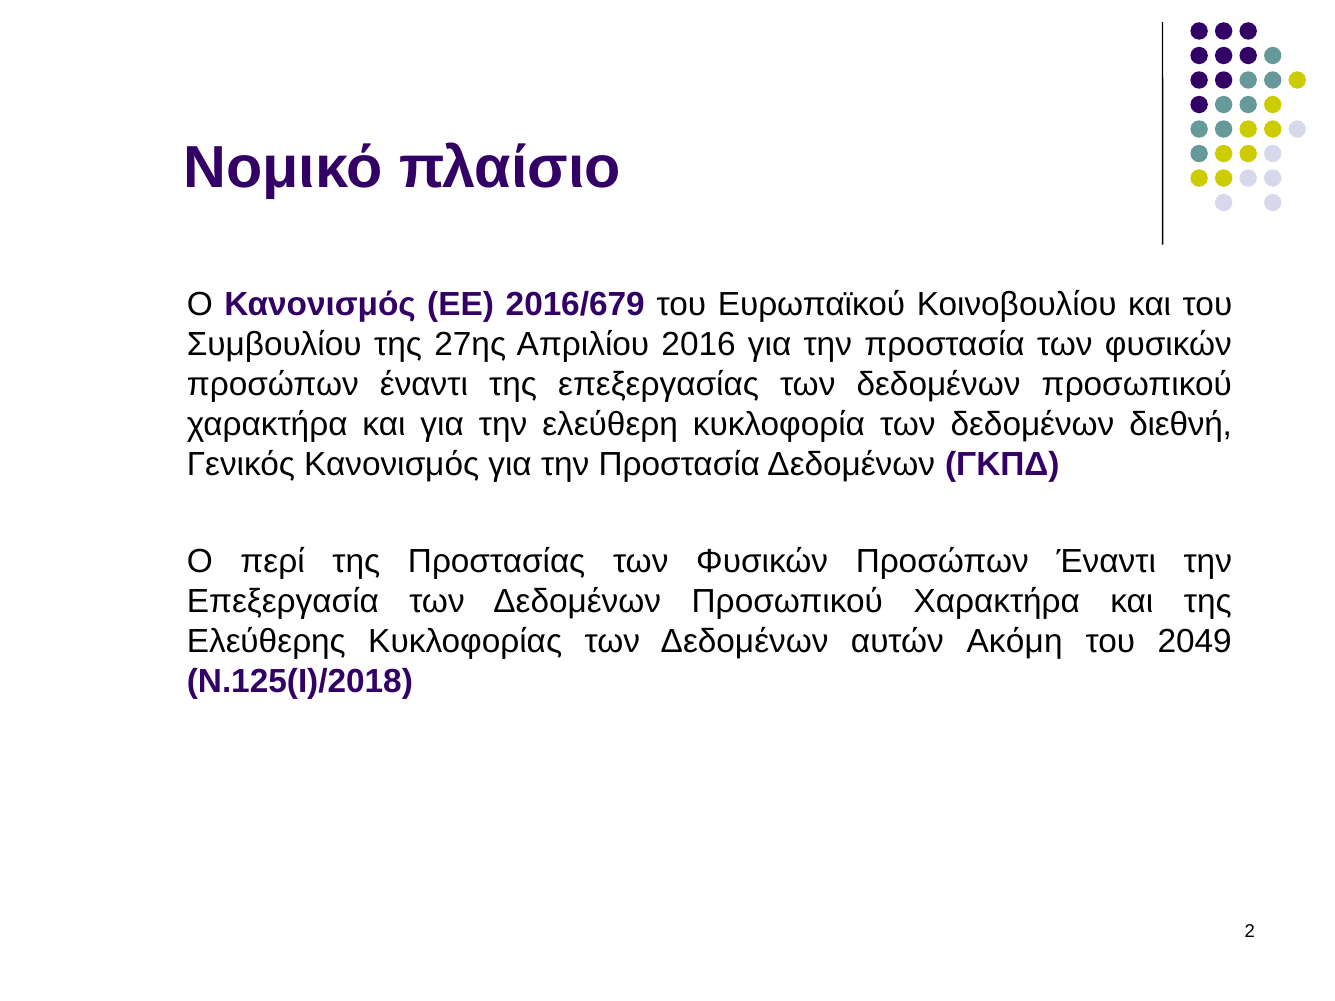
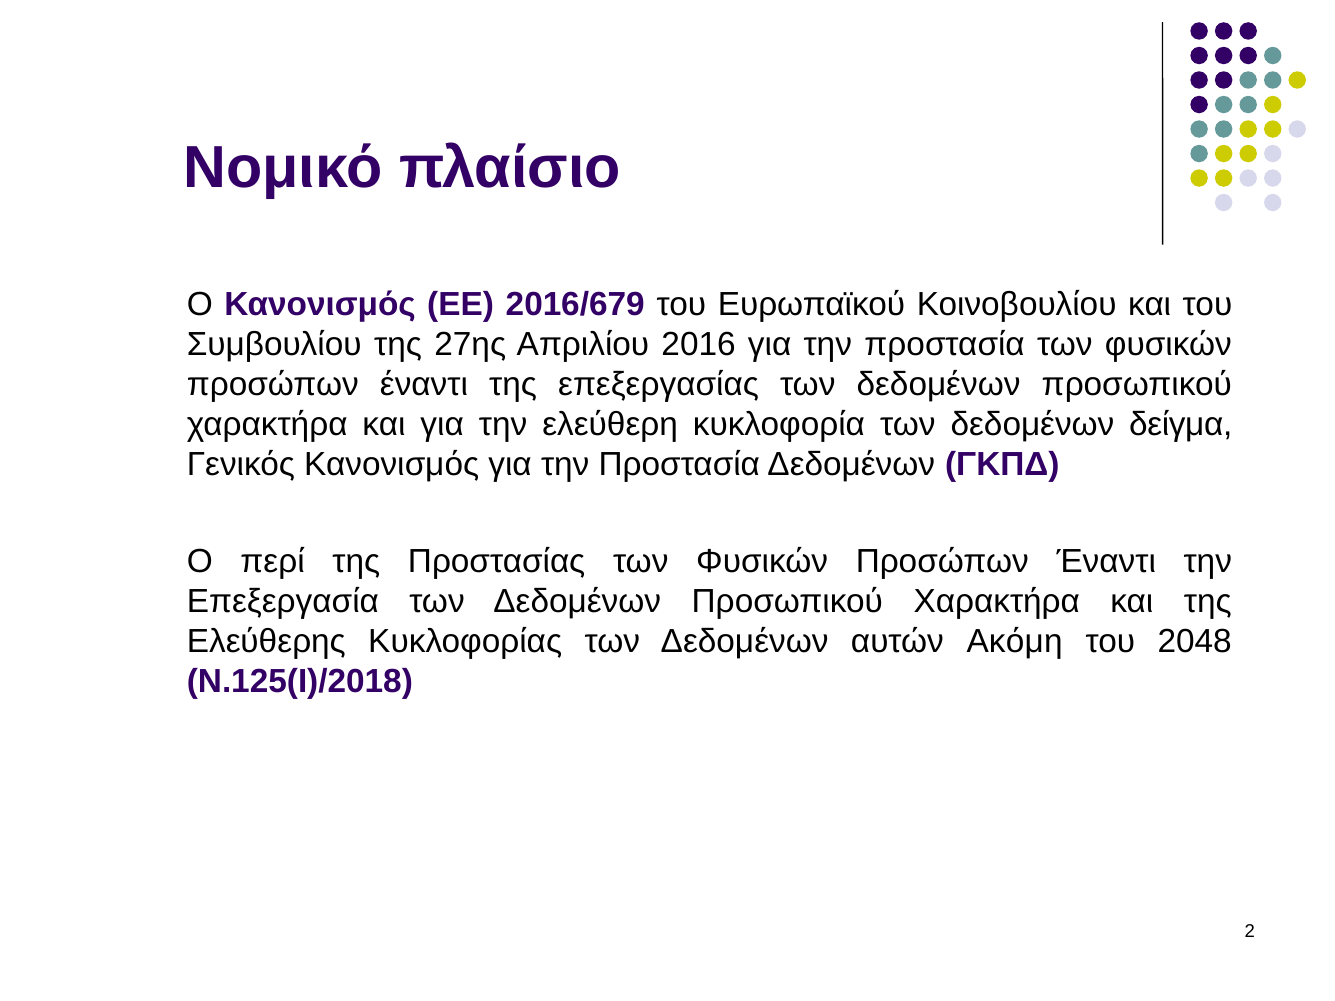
διεθνή: διεθνή -> δείγμα
2049: 2049 -> 2048
